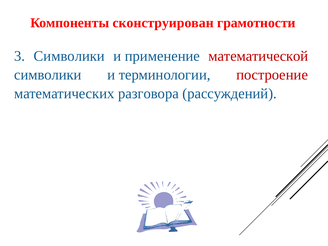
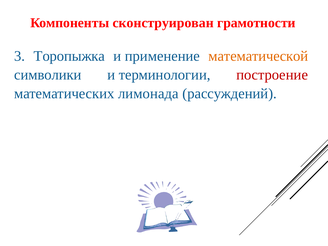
3 Символики: Символики -> Торопыжка
математической colour: red -> orange
разговора: разговора -> лимонада
